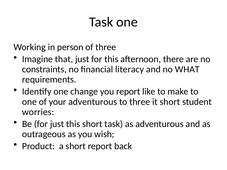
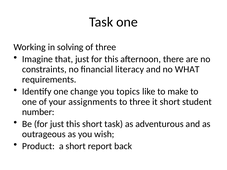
person: person -> solving
you report: report -> topics
your adventurous: adventurous -> assignments
worries: worries -> number
